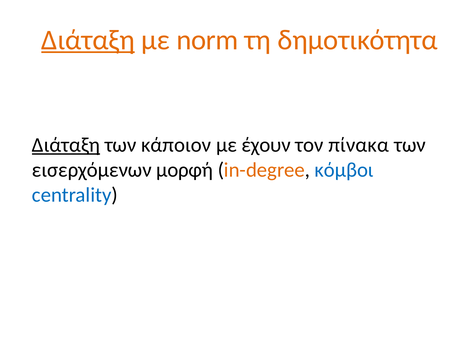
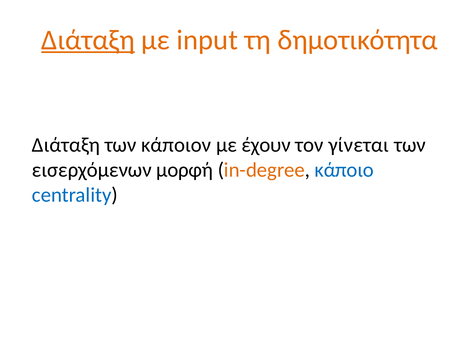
norm: norm -> input
Διάταξη at (66, 145) underline: present -> none
πίνακα: πίνακα -> γίνεται
κόμβοι: κόμβοι -> κάποιο
